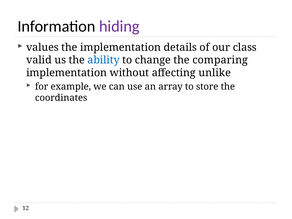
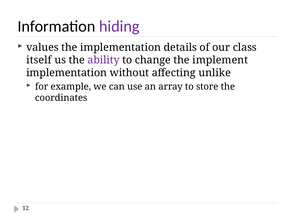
valid: valid -> itself
ability colour: blue -> purple
comparing: comparing -> implement
